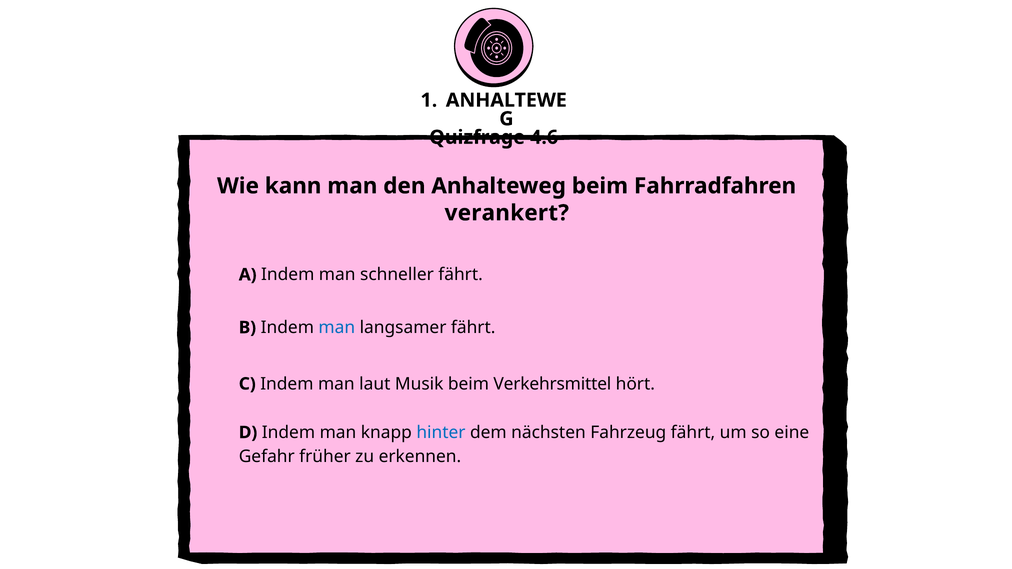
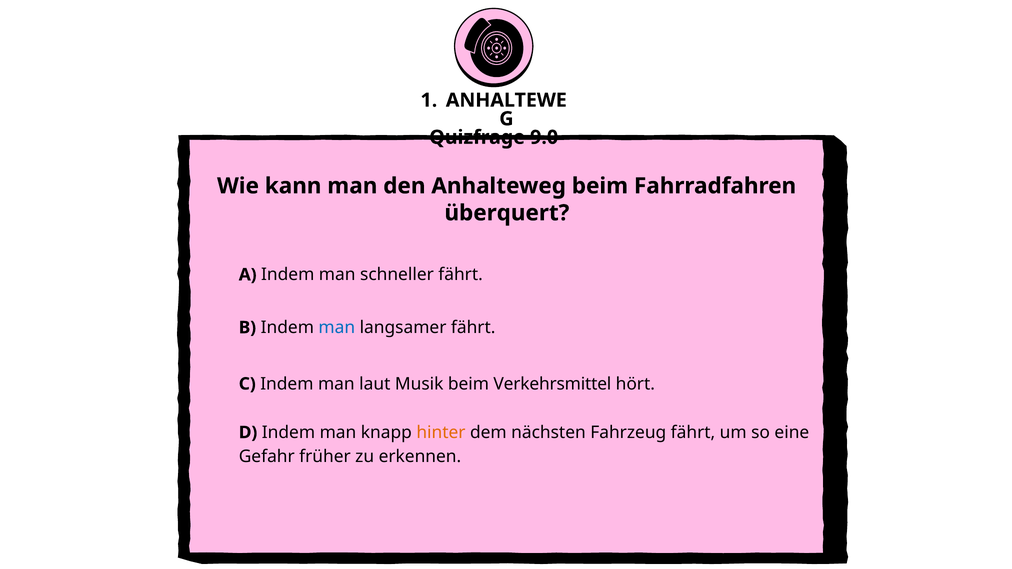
4.6: 4.6 -> 9.0
verankert: verankert -> überquert
hinter colour: blue -> orange
